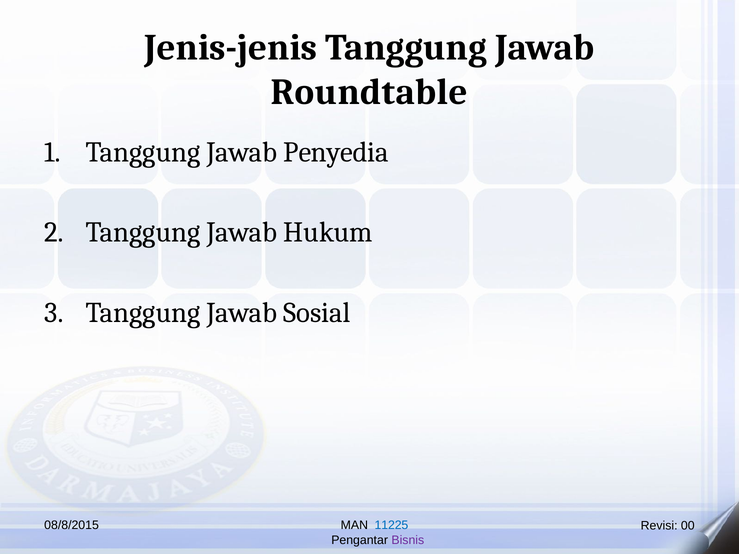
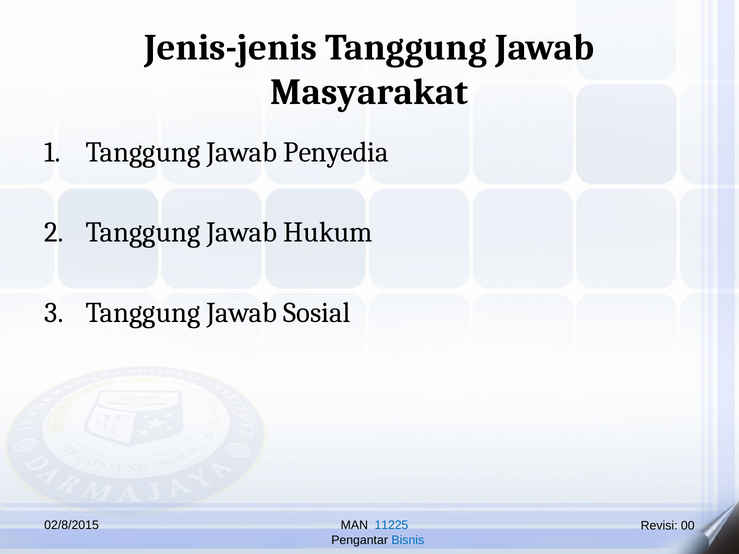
Roundtable: Roundtable -> Masyarakat
08/8/2015: 08/8/2015 -> 02/8/2015
Bisnis colour: purple -> blue
